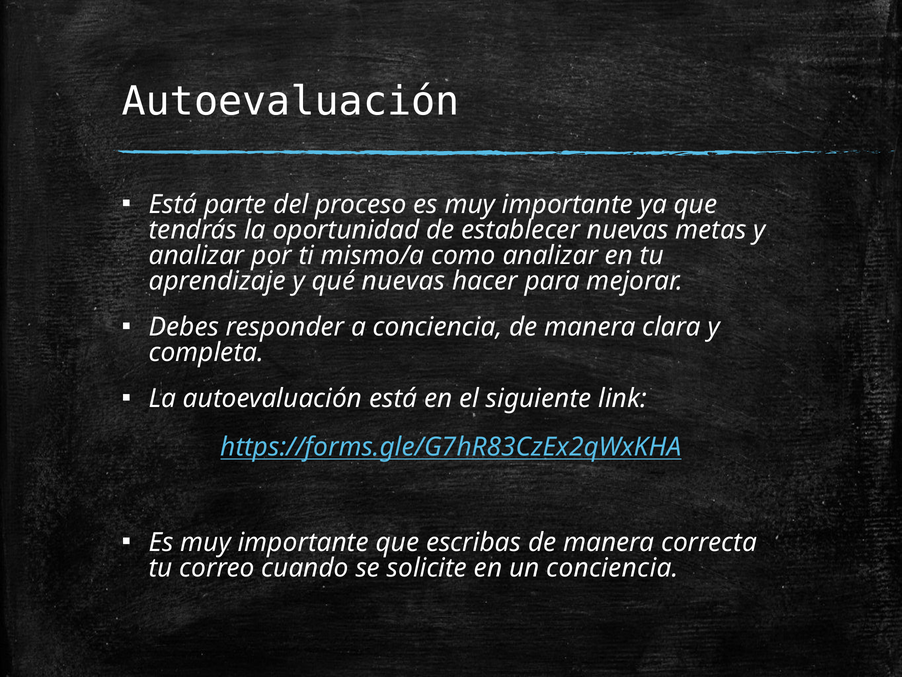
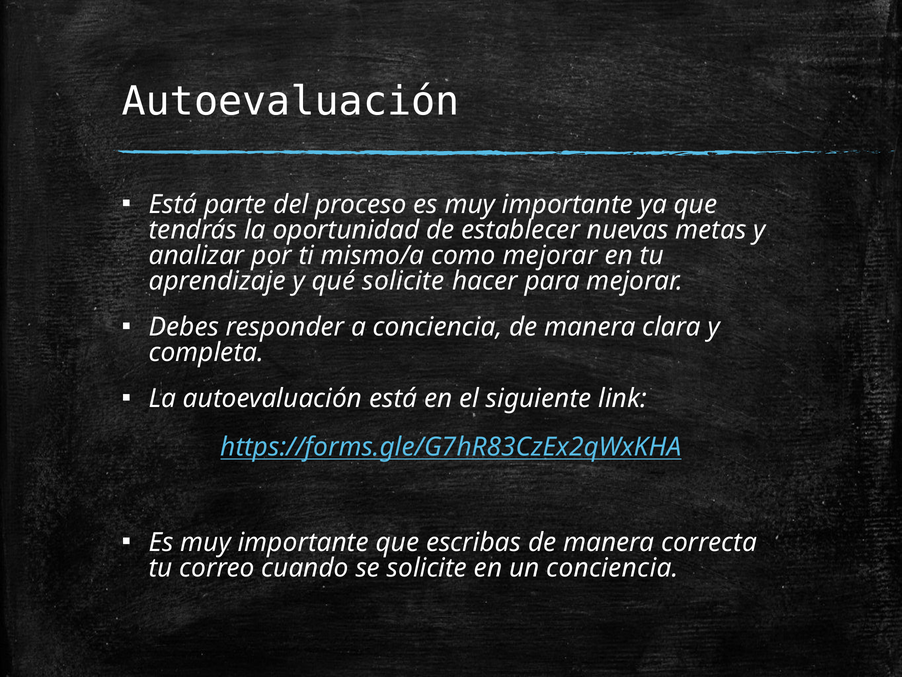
como analizar: analizar -> mejorar
qué nuevas: nuevas -> solicite
